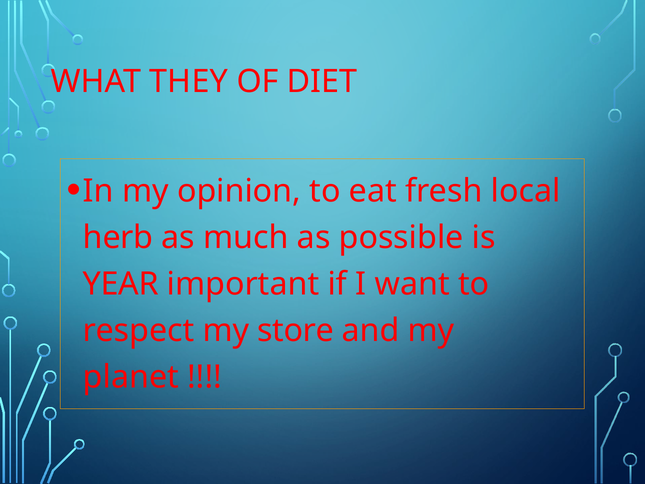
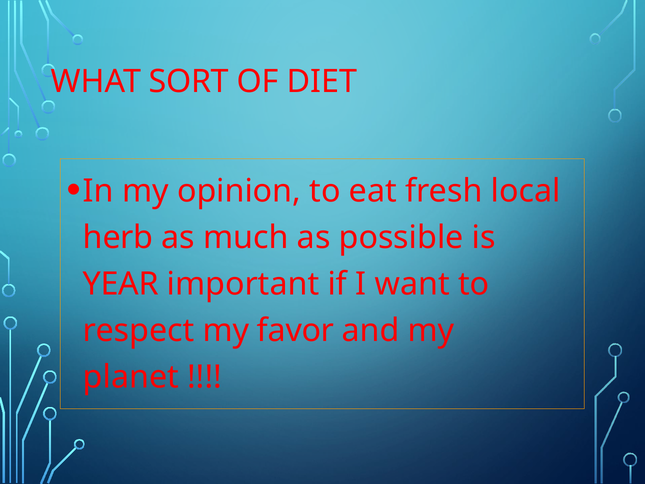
THEY: THEY -> SORT
store: store -> favor
